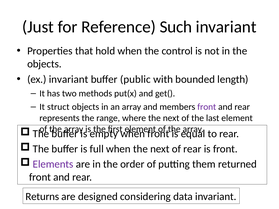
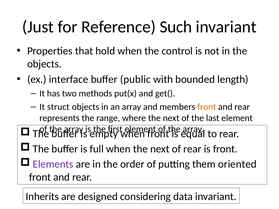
ex invariant: invariant -> interface
front at (207, 107) colour: purple -> orange
returned: returned -> oriented
Returns: Returns -> Inherits
